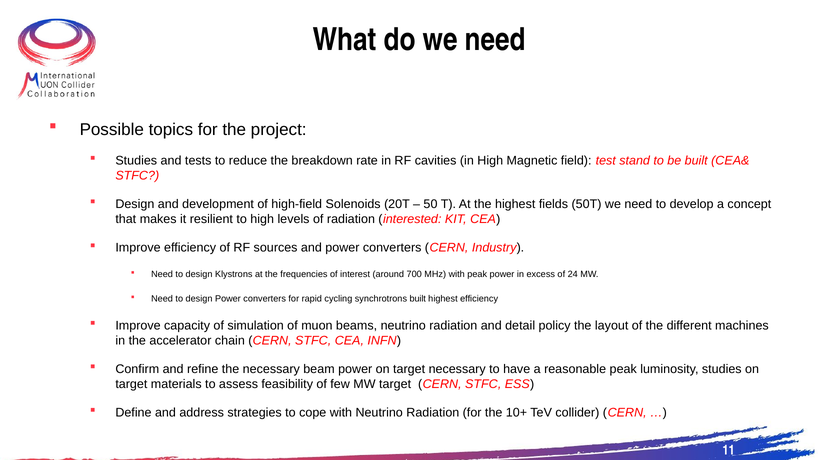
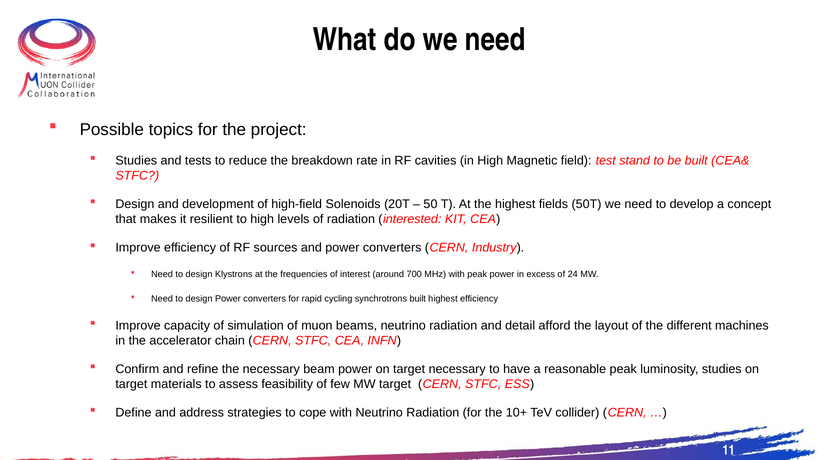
policy: policy -> afford
